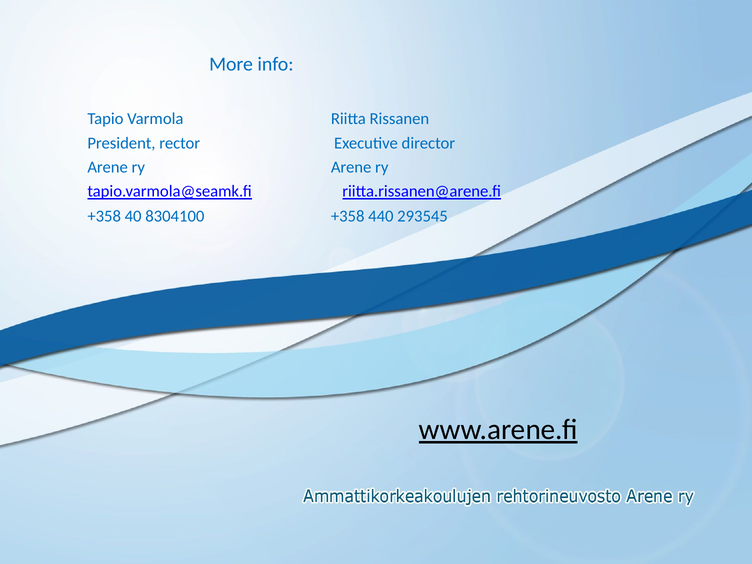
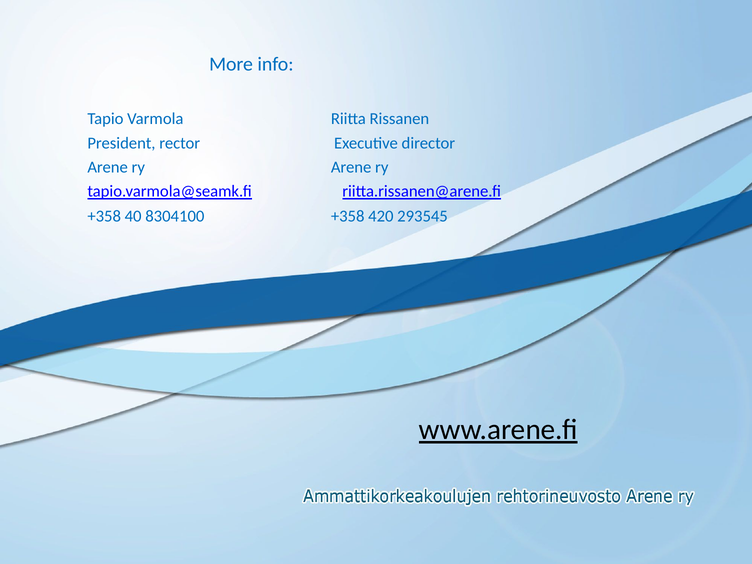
440: 440 -> 420
